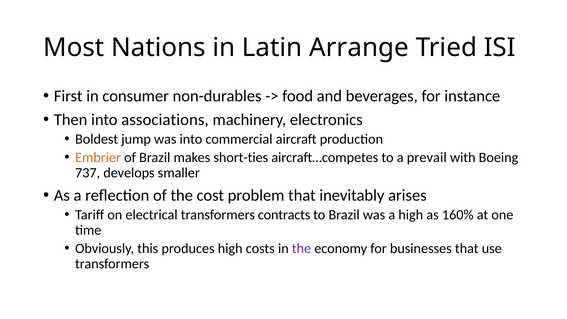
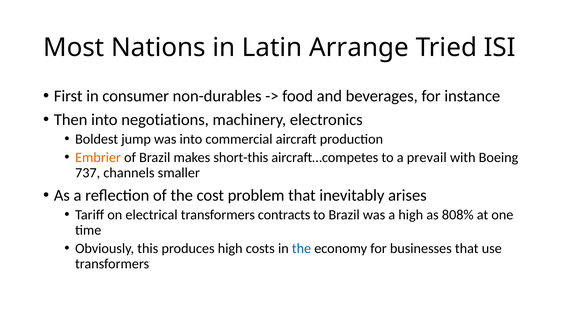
associations: associations -> negotiations
short-ties: short-ties -> short-this
develops: develops -> channels
160%: 160% -> 808%
the at (301, 248) colour: purple -> blue
